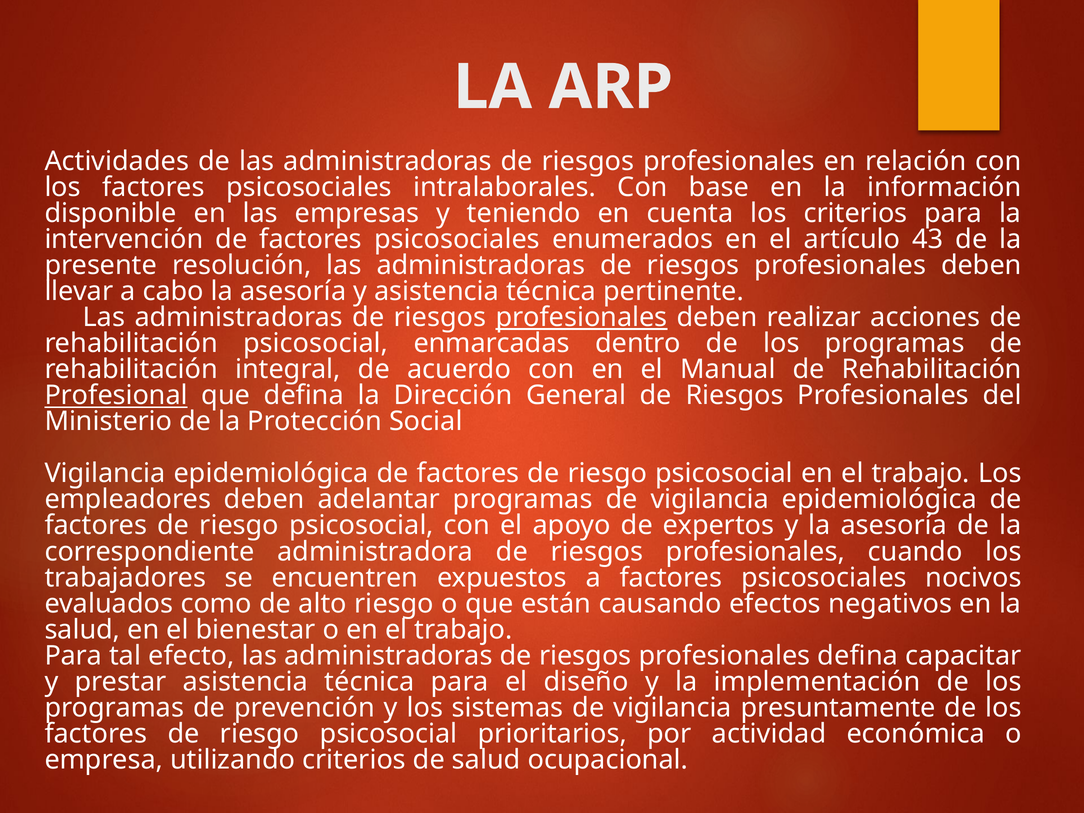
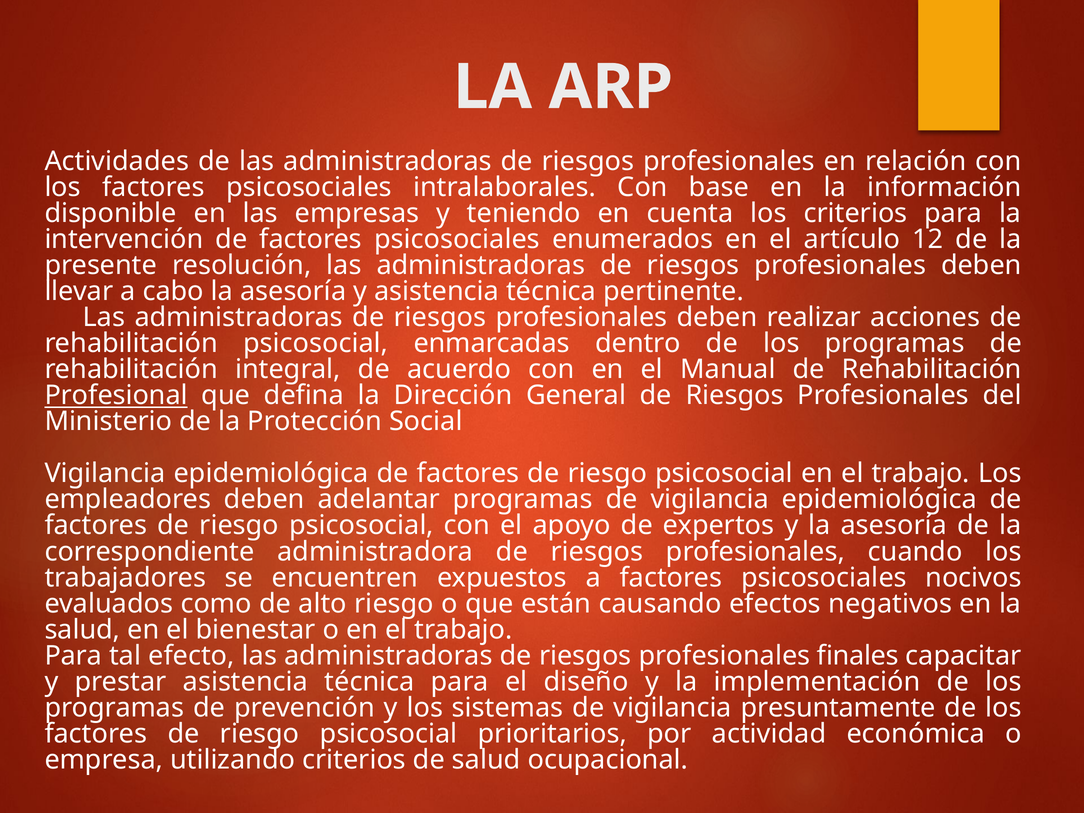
43: 43 -> 12
profesionales at (582, 317) underline: present -> none
profesionales defina: defina -> finales
